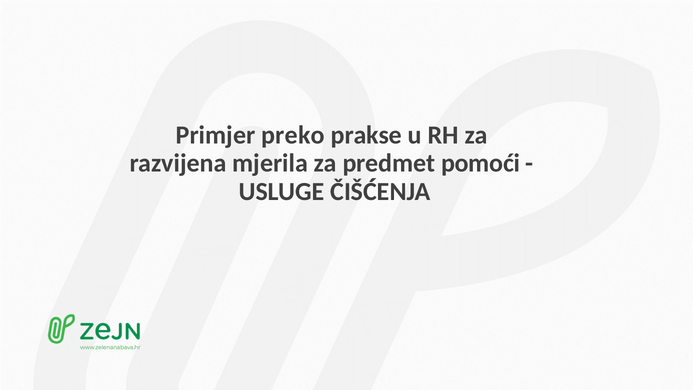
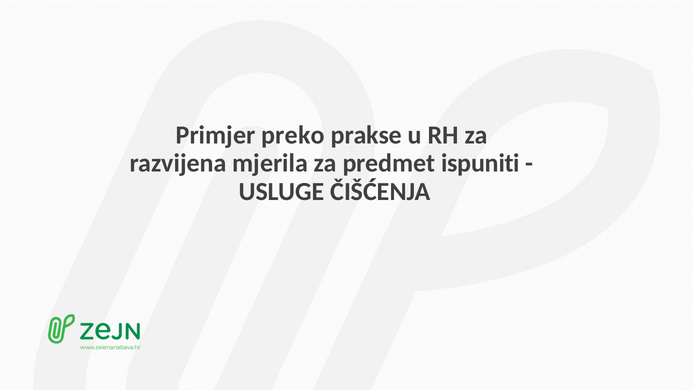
pomoći: pomoći -> ispuniti
